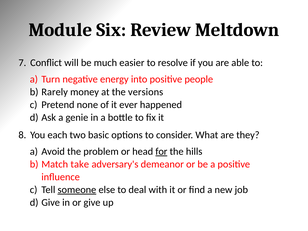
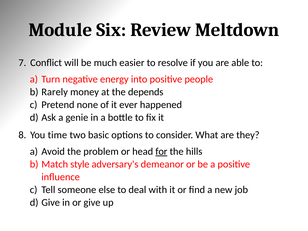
versions: versions -> depends
each: each -> time
take: take -> style
someone underline: present -> none
